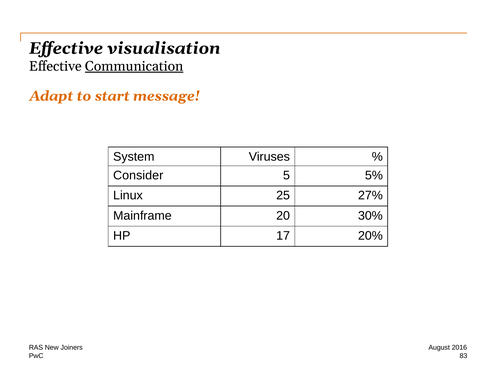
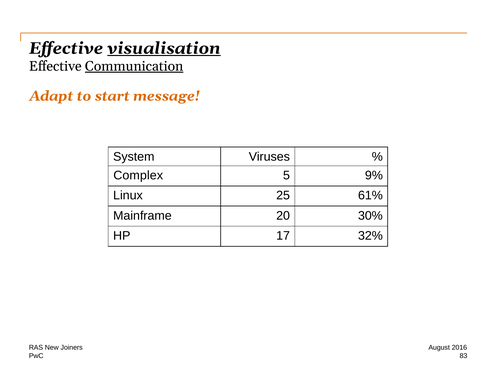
visualisation underline: none -> present
Consider: Consider -> Complex
5%: 5% -> 9%
27%: 27% -> 61%
20%: 20% -> 32%
